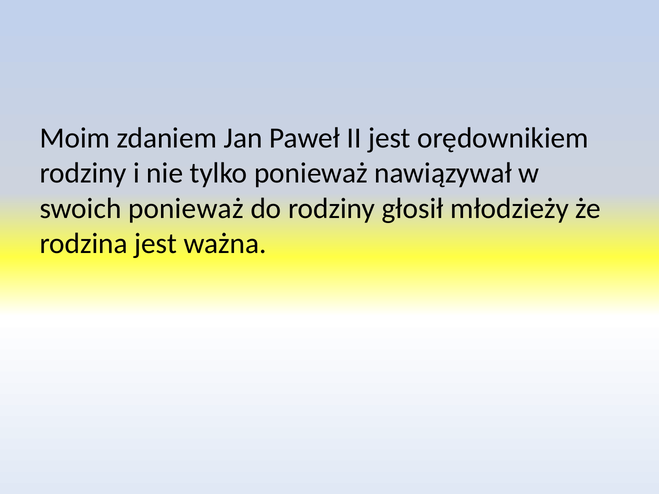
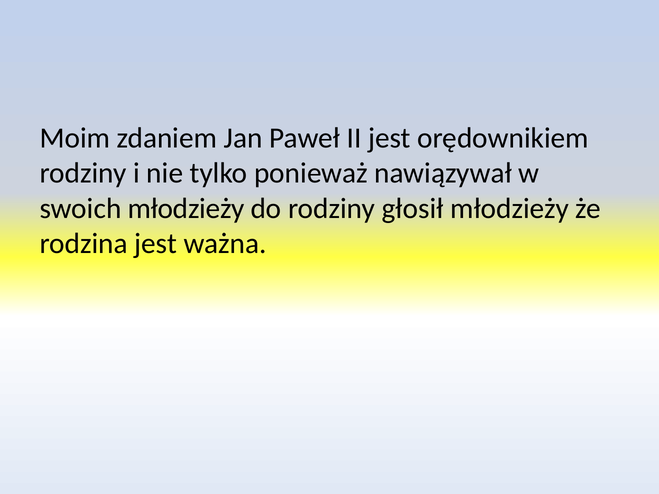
swoich ponieważ: ponieważ -> młodzieży
